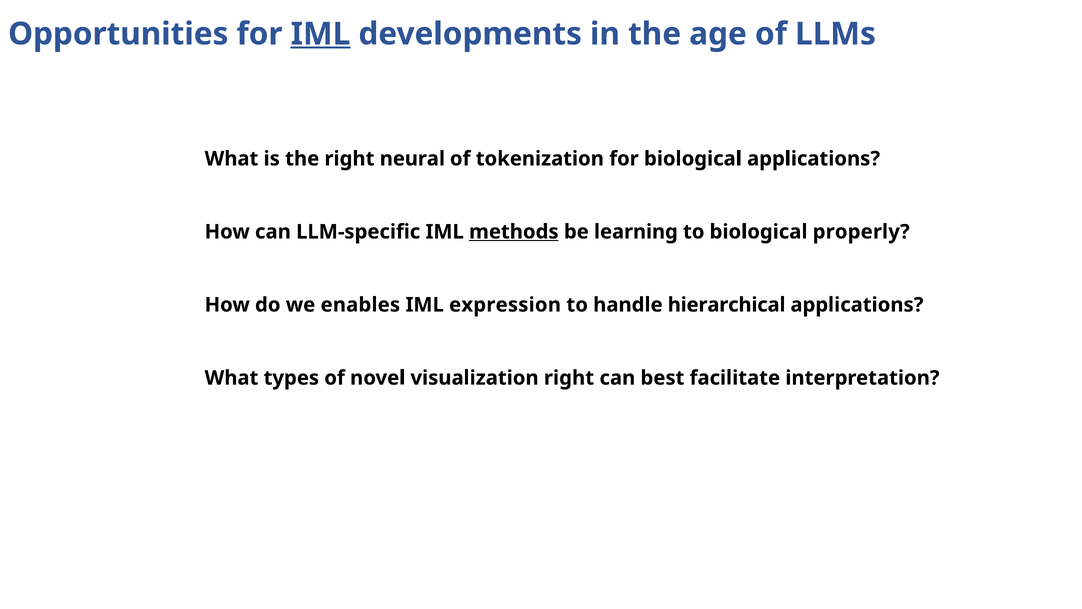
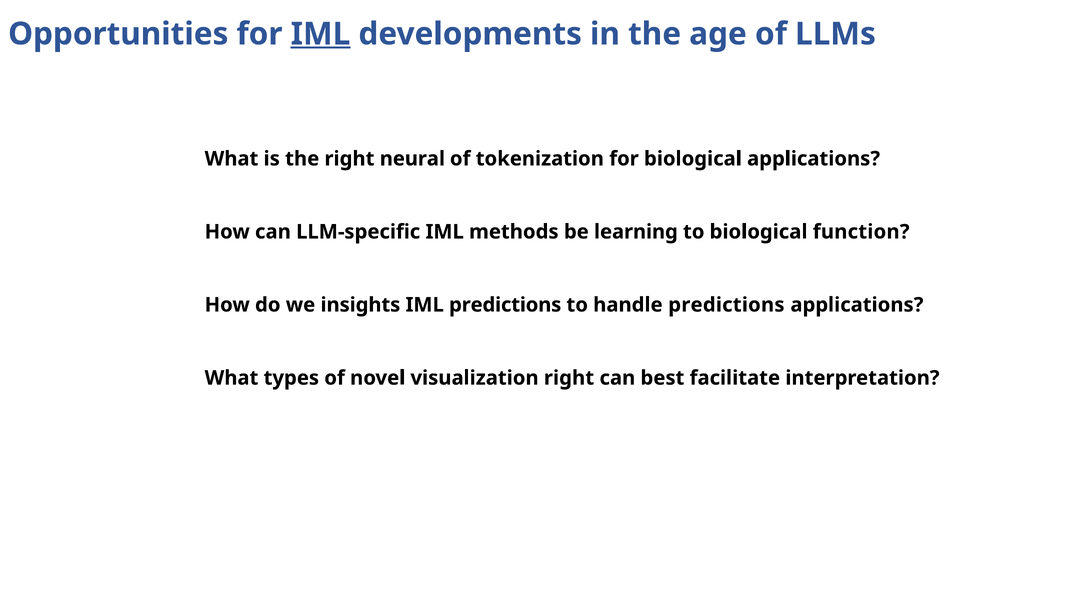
methods underline: present -> none
properly: properly -> function
enables: enables -> insights
IML expression: expression -> predictions
handle hierarchical: hierarchical -> predictions
